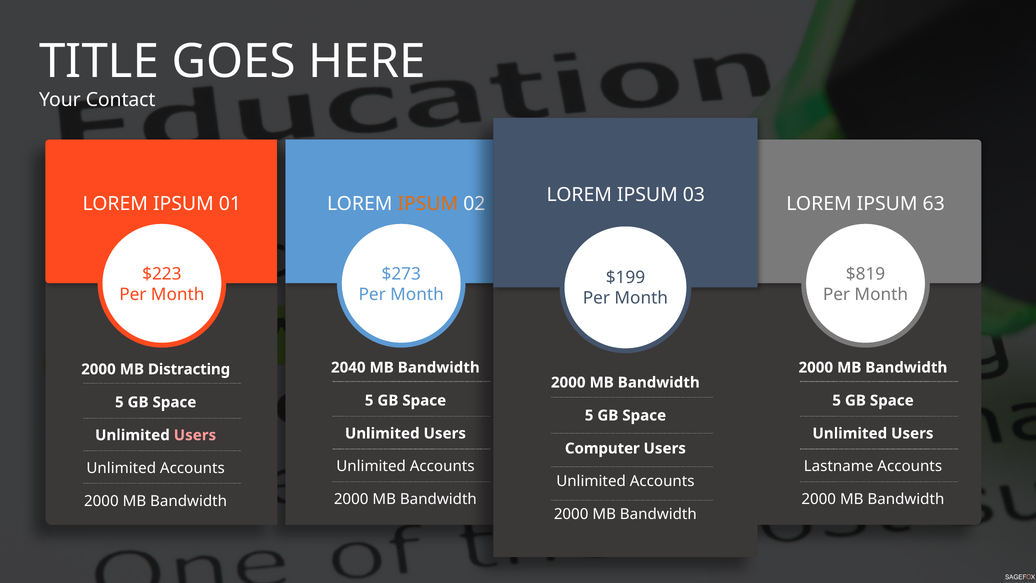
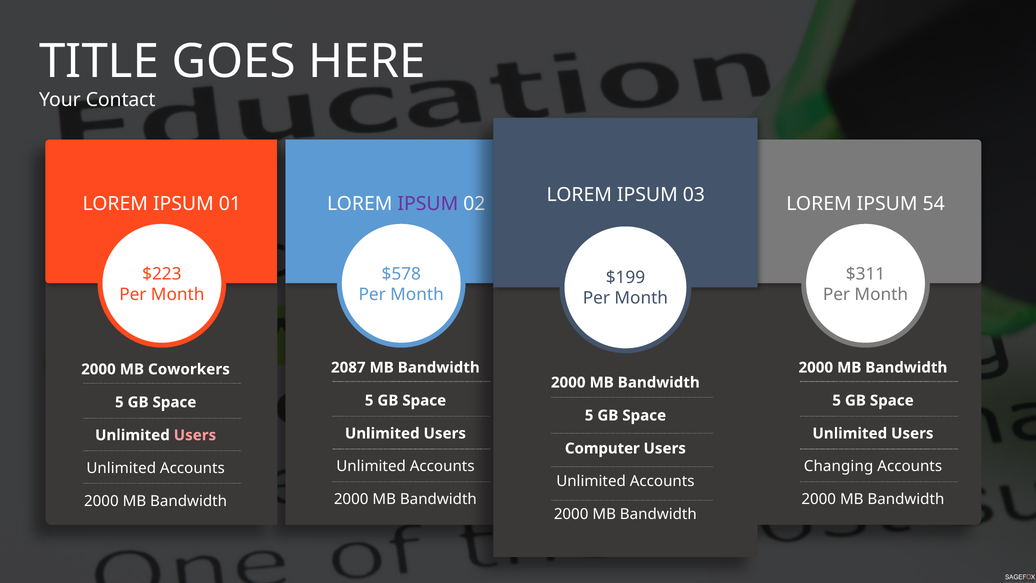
63: 63 -> 54
IPSUM at (428, 204) colour: orange -> purple
$273: $273 -> $578
$819: $819 -> $311
2040: 2040 -> 2087
Distracting: Distracting -> Coworkers
Lastname: Lastname -> Changing
